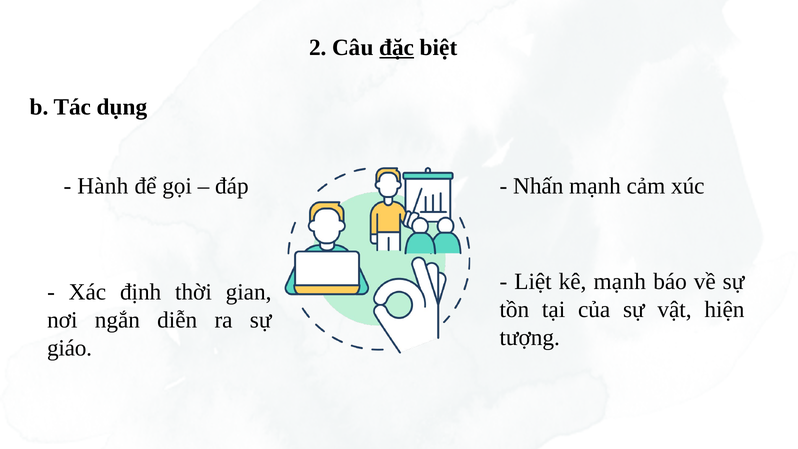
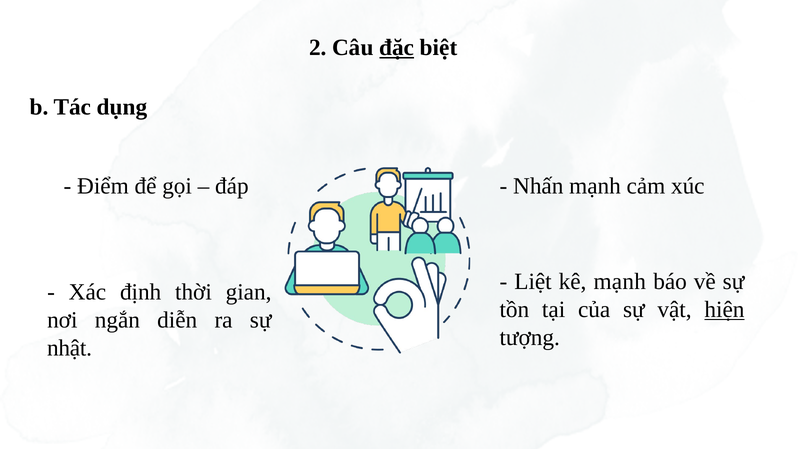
Hành: Hành -> Điểm
hiện underline: none -> present
giáo: giáo -> nhật
